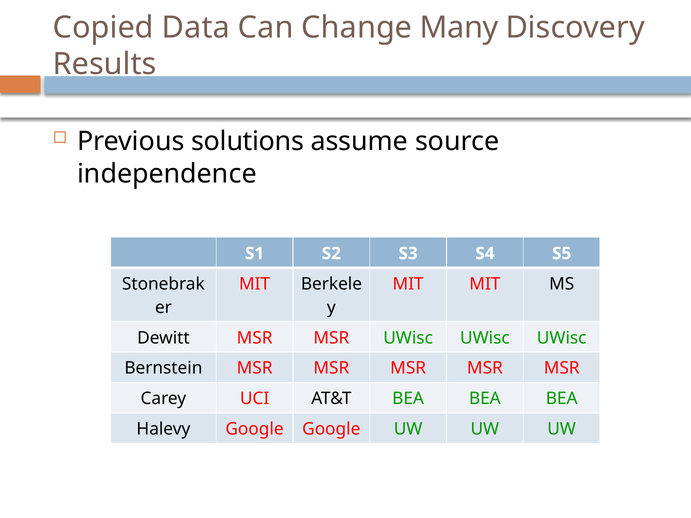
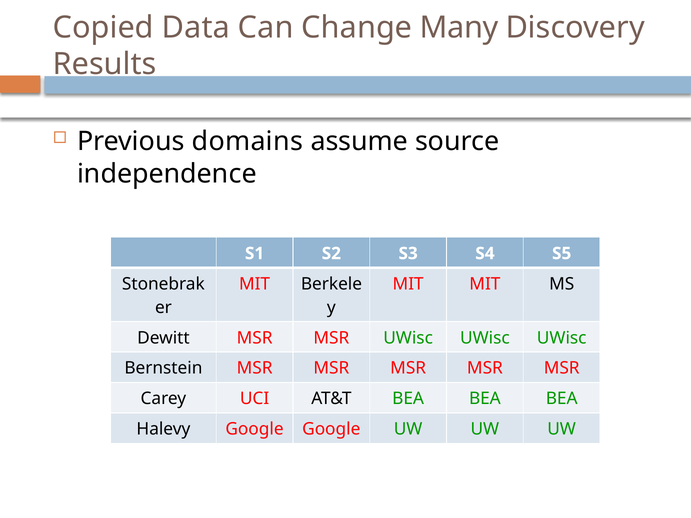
solutions: solutions -> domains
